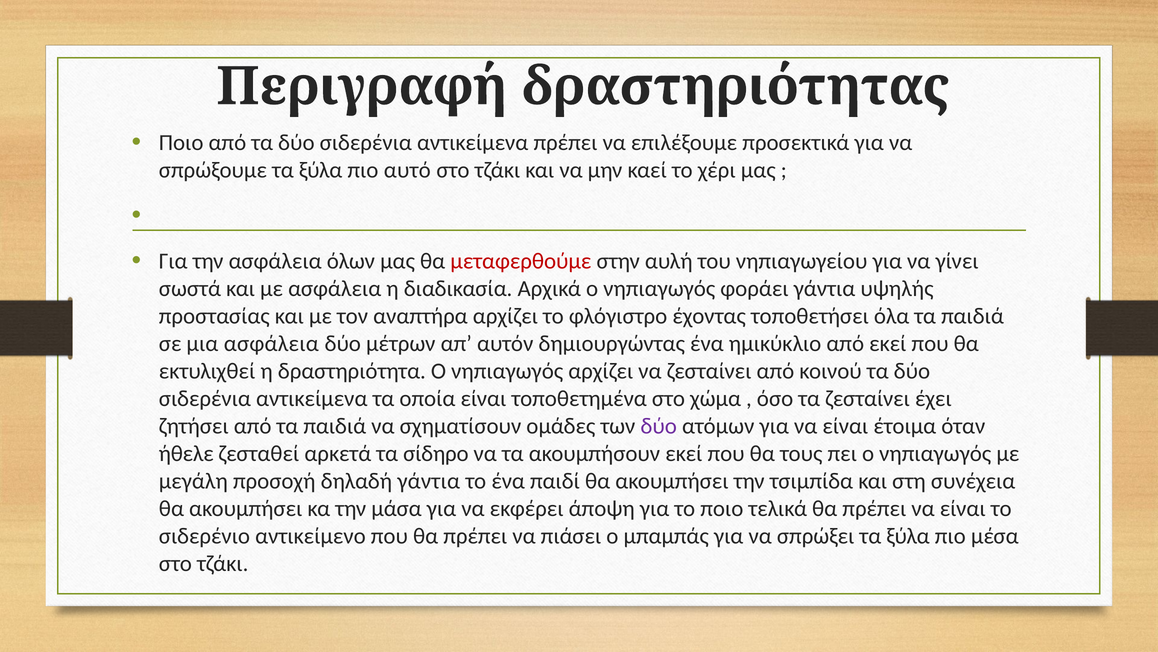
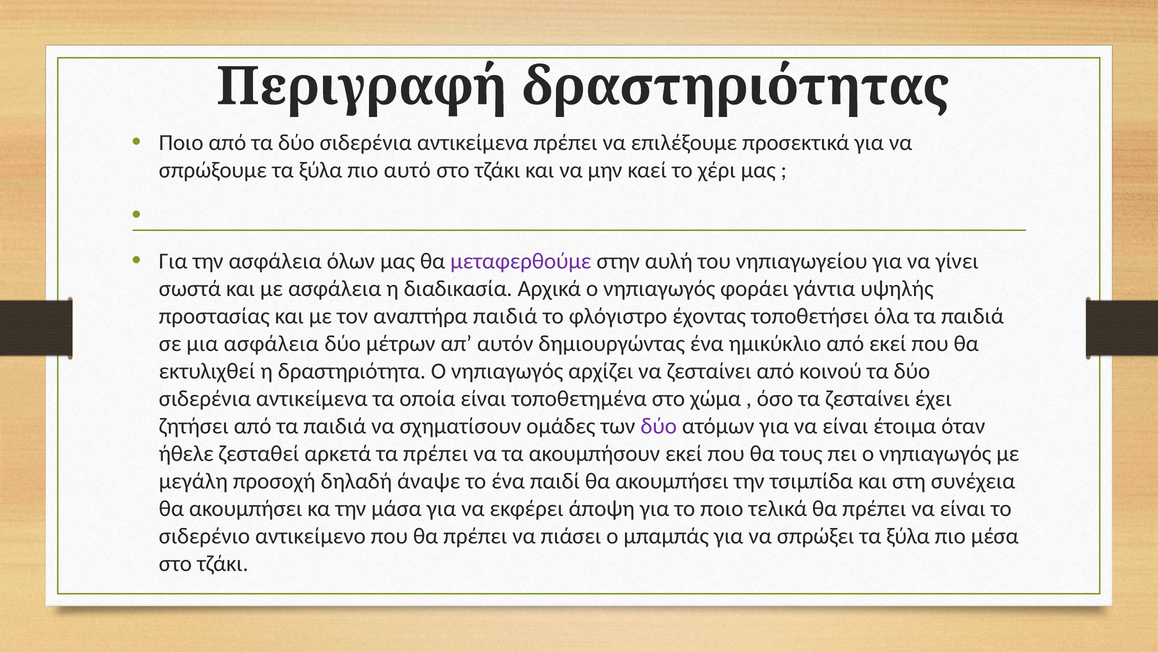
μεταφερθούμε colour: red -> purple
αναπτήρα αρχίζει: αρχίζει -> παιδιά
τα σίδηρο: σίδηρο -> πρέπει
δηλαδή γάντια: γάντια -> άναψε
